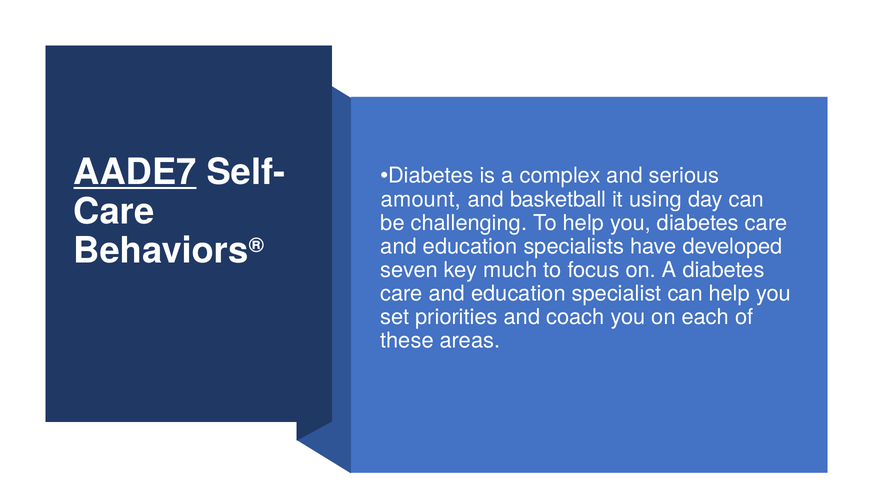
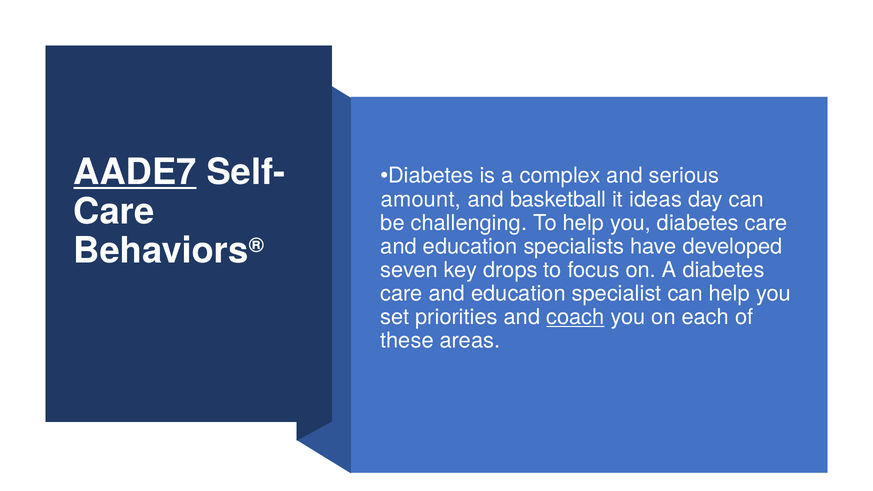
using: using -> ideas
much: much -> drops
coach underline: none -> present
